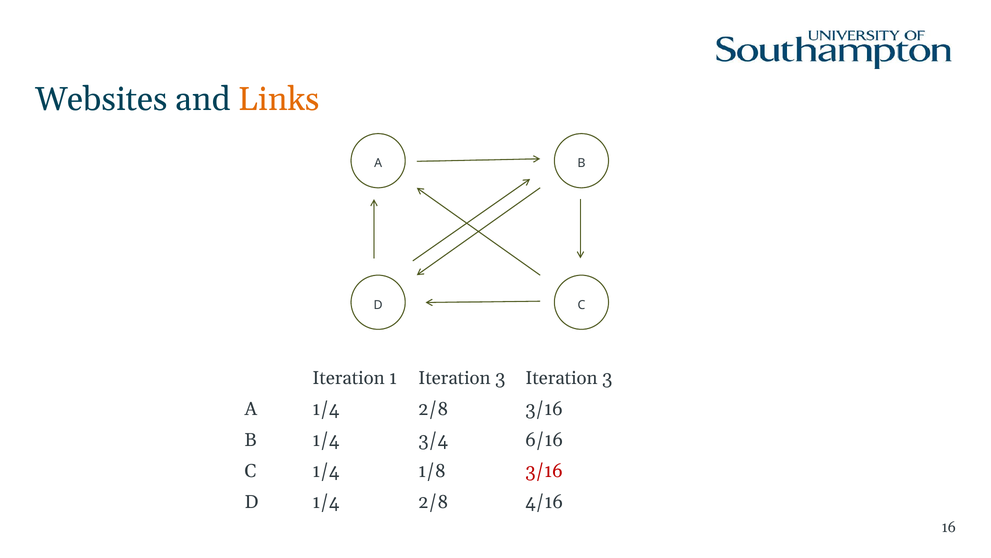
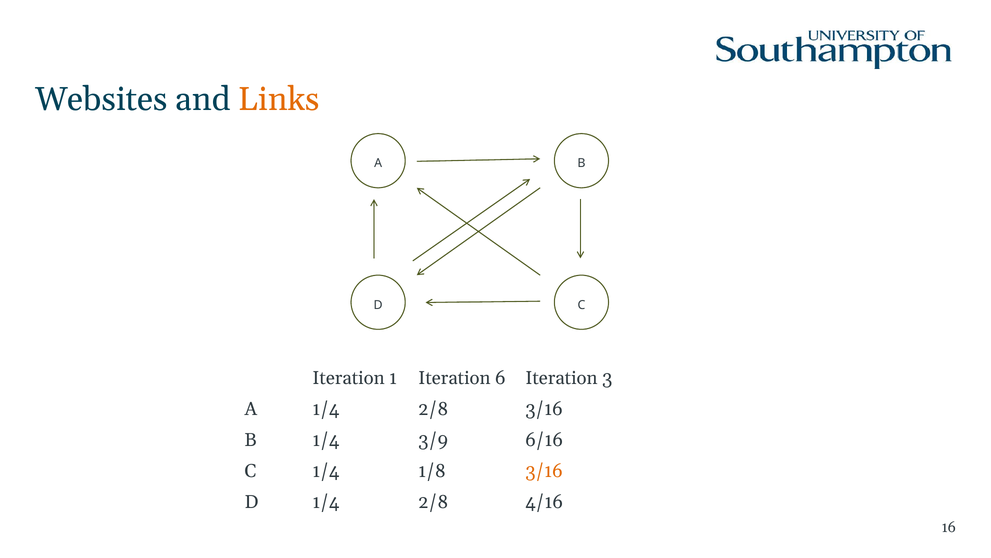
1 Iteration 3: 3 -> 6
3/4: 3/4 -> 3/9
3/16 at (544, 470) colour: red -> orange
